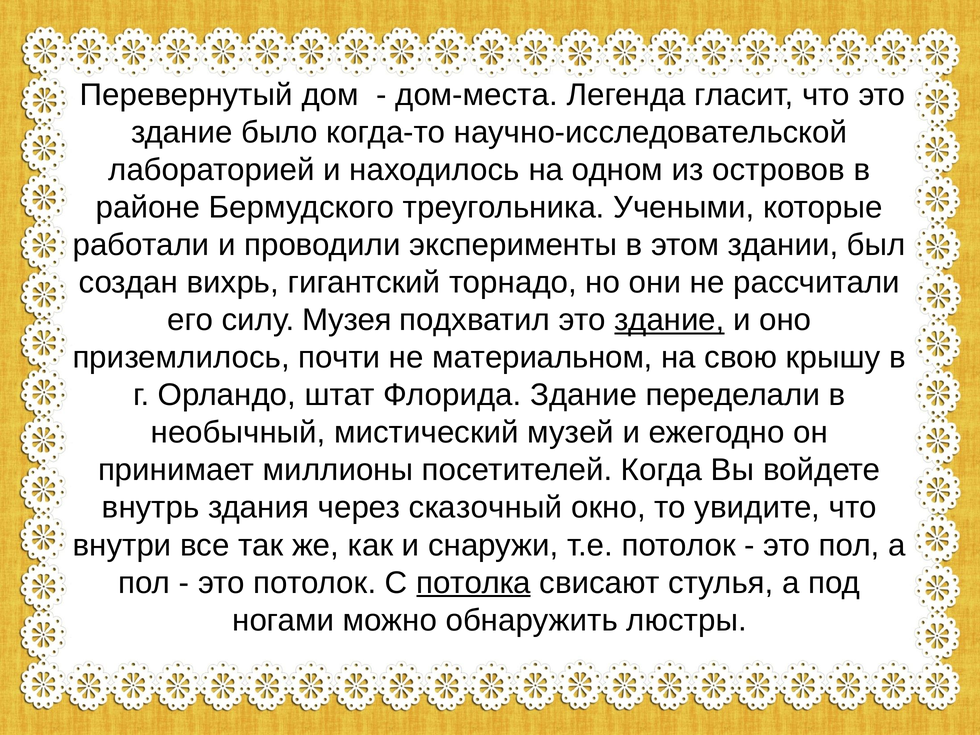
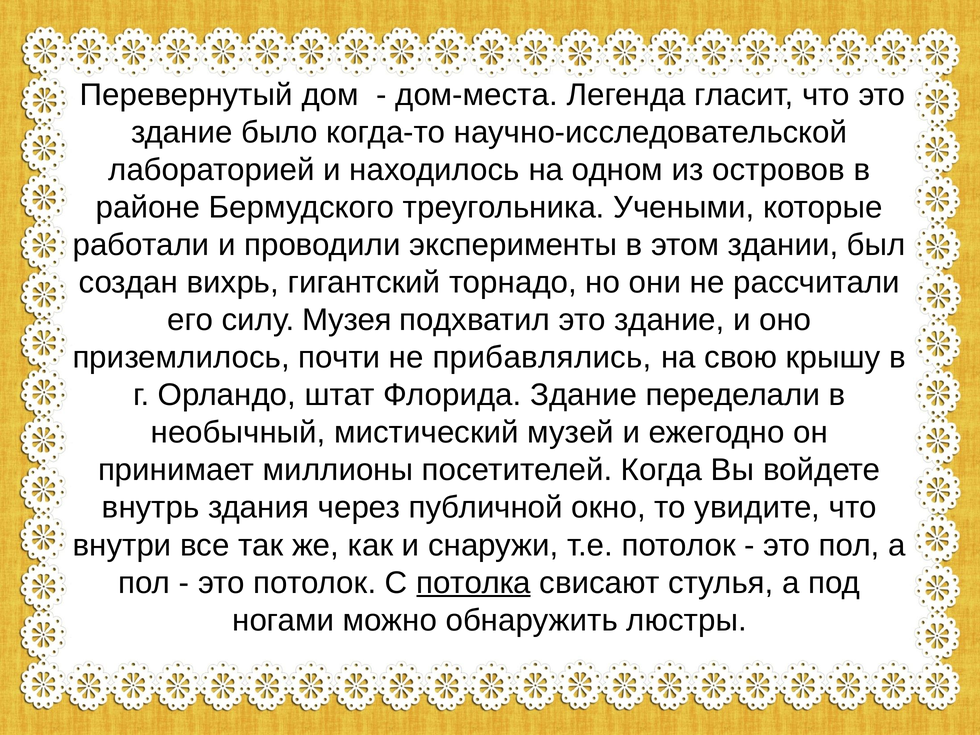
здание at (669, 320) underline: present -> none
материальном: материальном -> прибавлялись
сказочный: сказочный -> публичной
